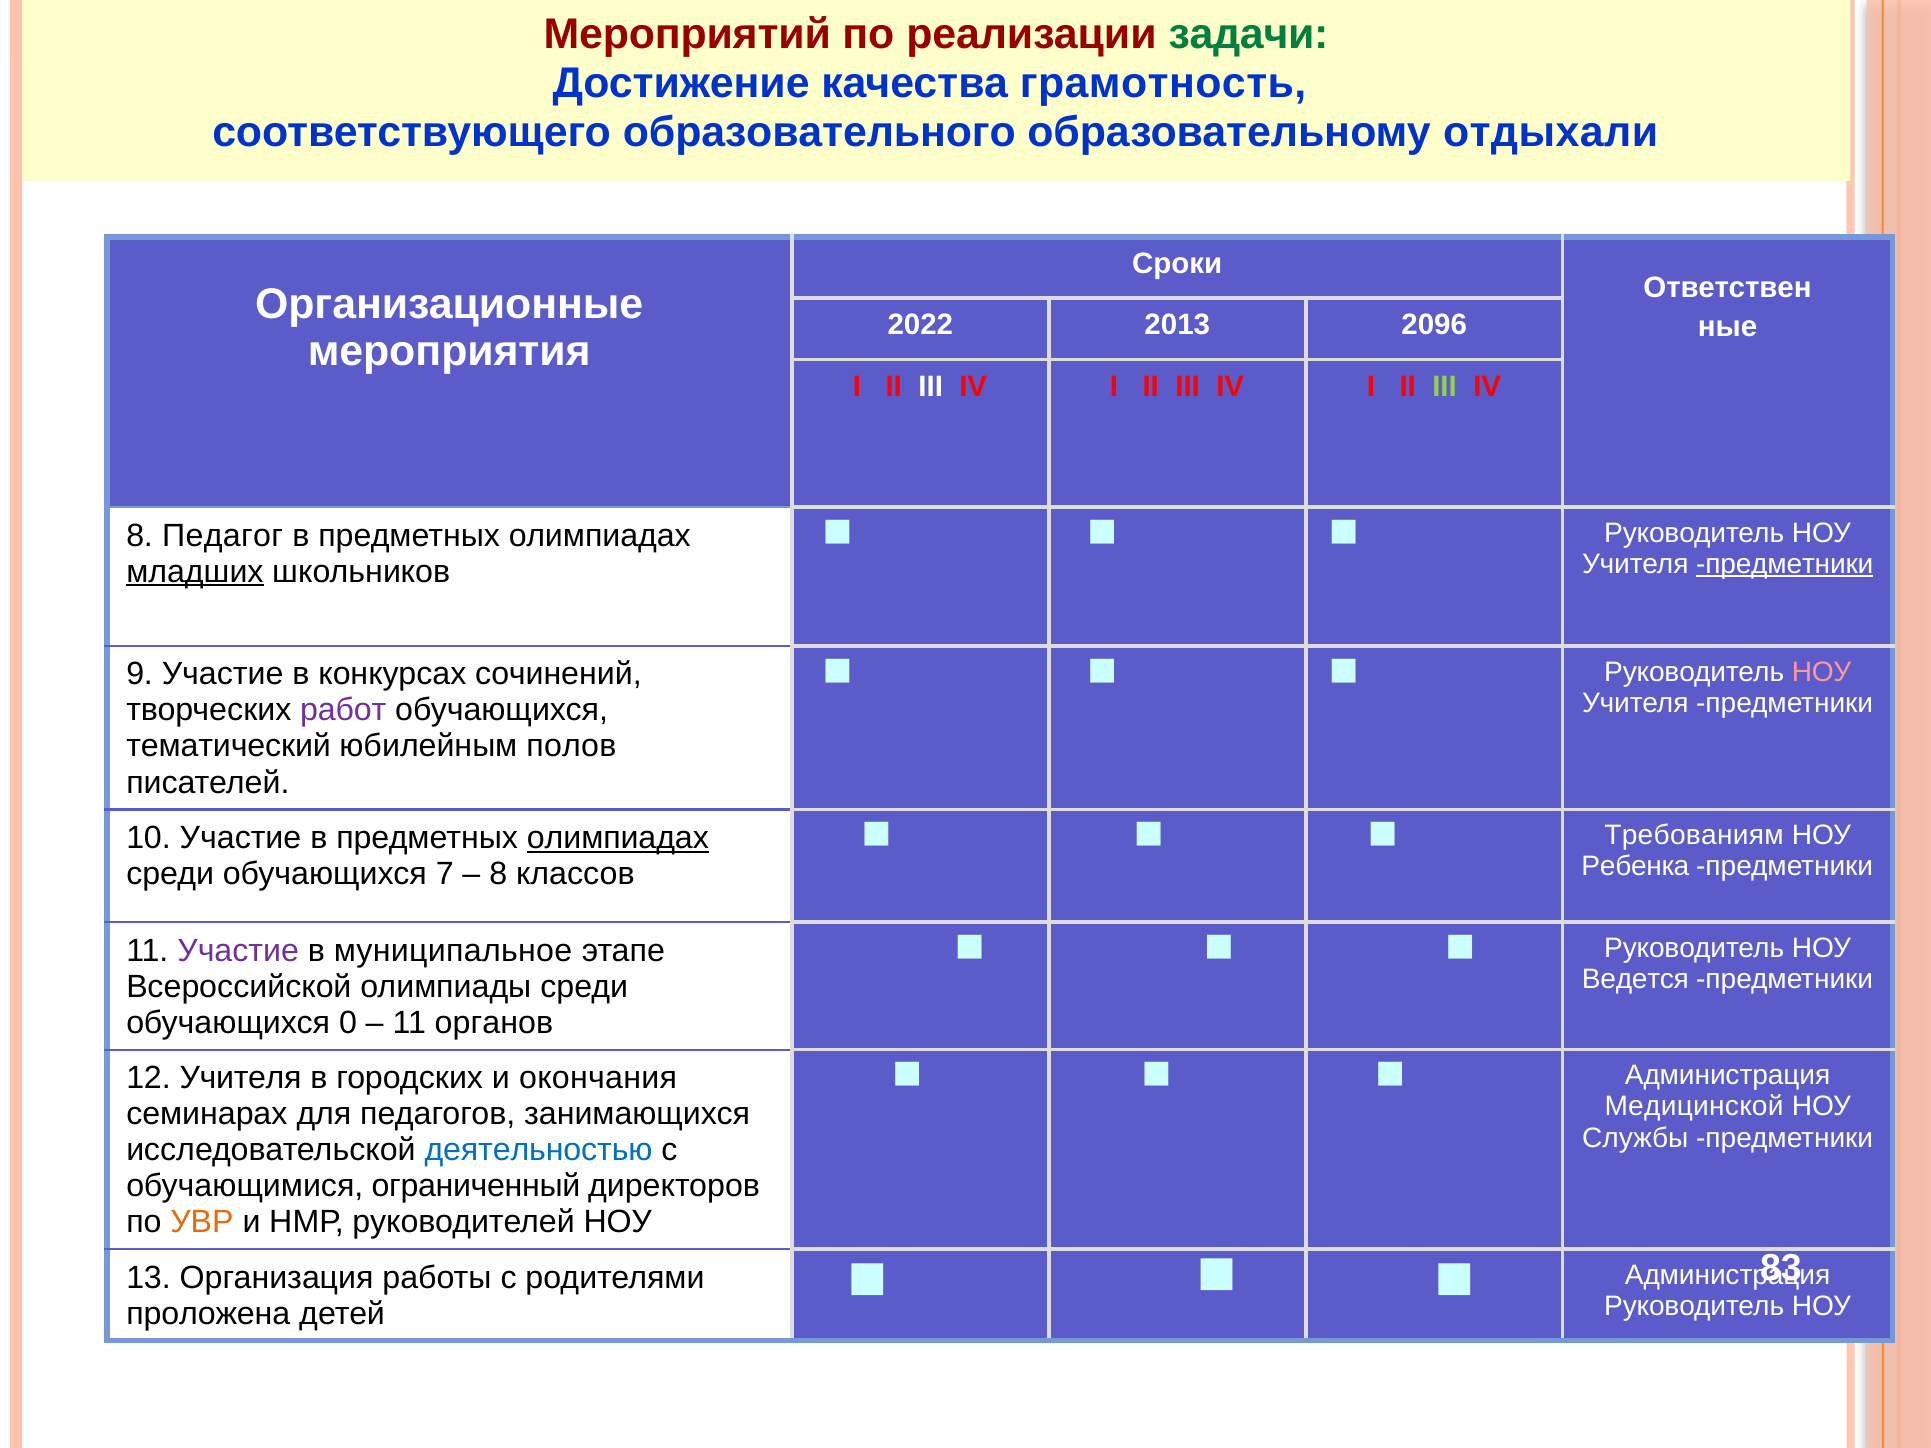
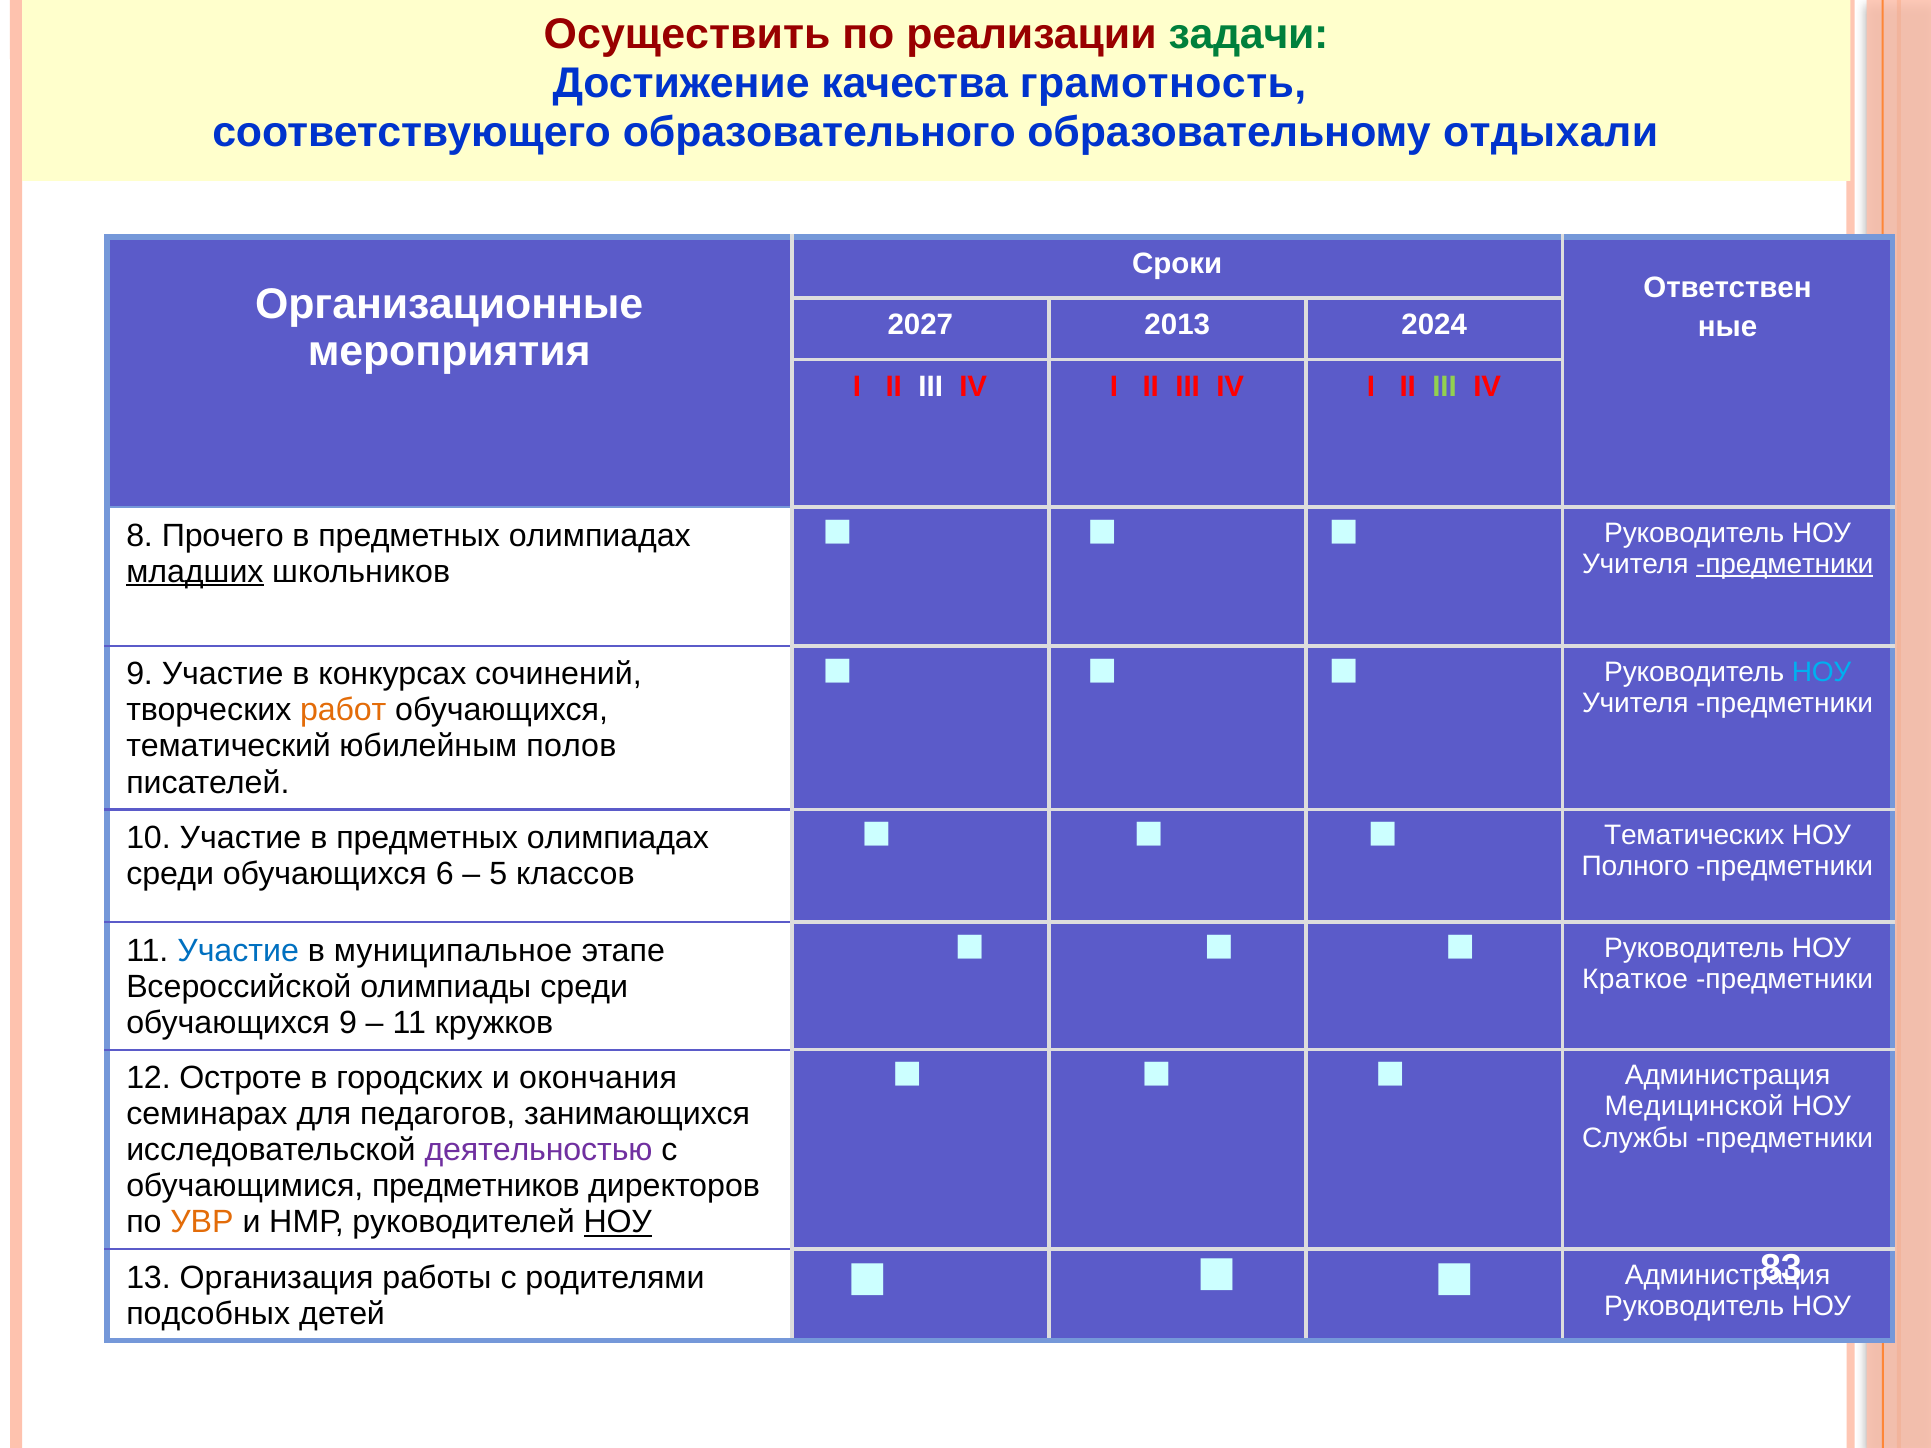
Мероприятий: Мероприятий -> Осуществить
2022: 2022 -> 2027
2096: 2096 -> 2024
Педагог: Педагог -> Прочего
НОУ at (1822, 672) colour: pink -> light blue
работ colour: purple -> orange
олимпиадах at (618, 838) underline: present -> none
Требованиям: Требованиям -> Тематических
Ребенка: Ребенка -> Полного
7: 7 -> 6
8 at (498, 874): 8 -> 5
Участие at (238, 951) colour: purple -> blue
Ведется: Ведется -> Краткое
обучающихся 0: 0 -> 9
органов: органов -> кружков
12 Учителя: Учителя -> Остроте
деятельностью colour: blue -> purple
ограниченный: ограниченный -> предметников
НОУ at (618, 1222) underline: none -> present
проложена: проложена -> подсобных
